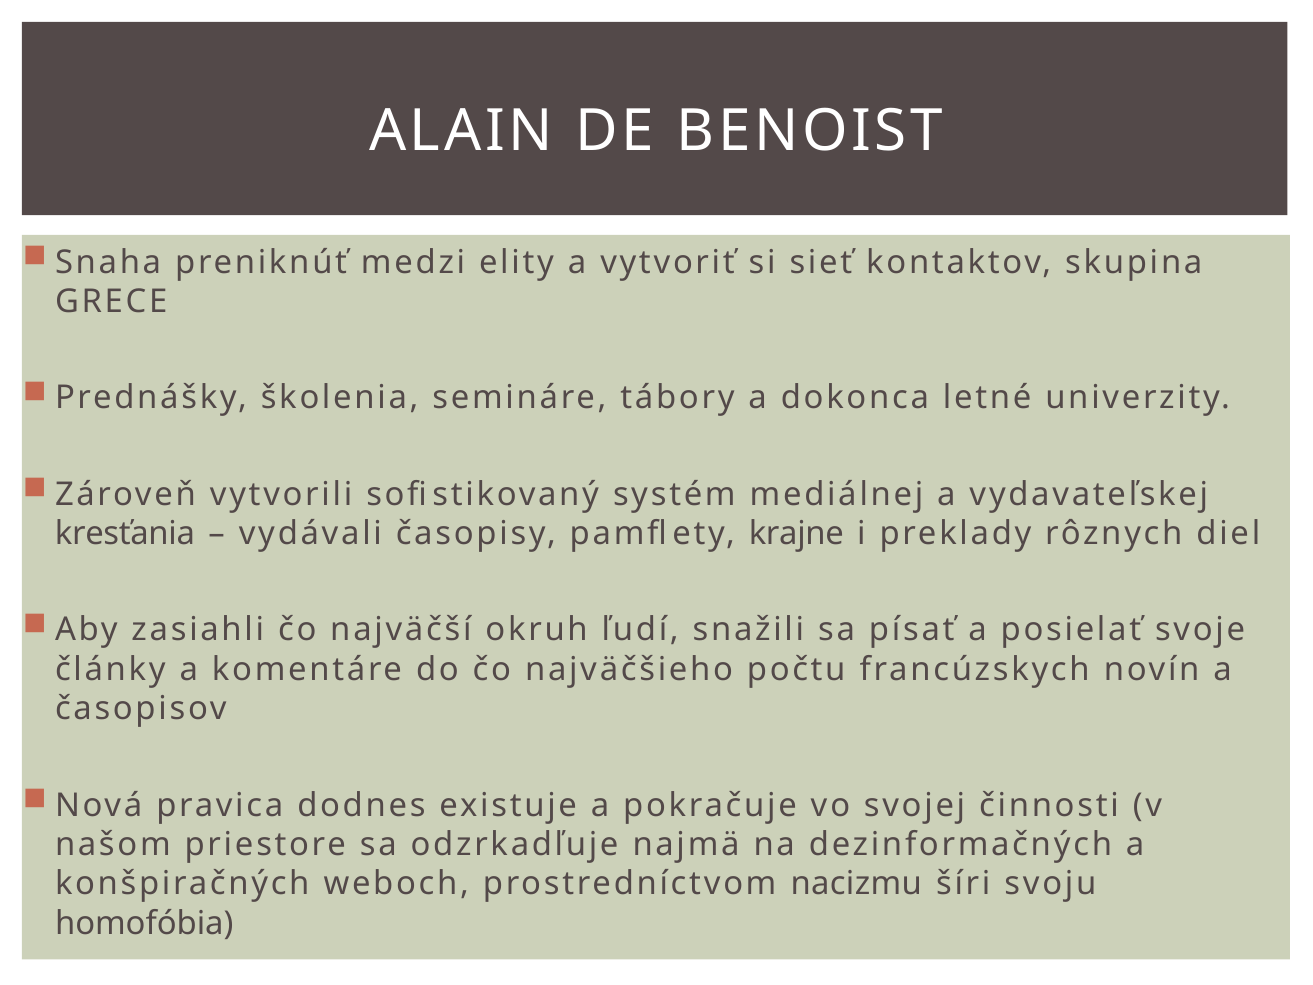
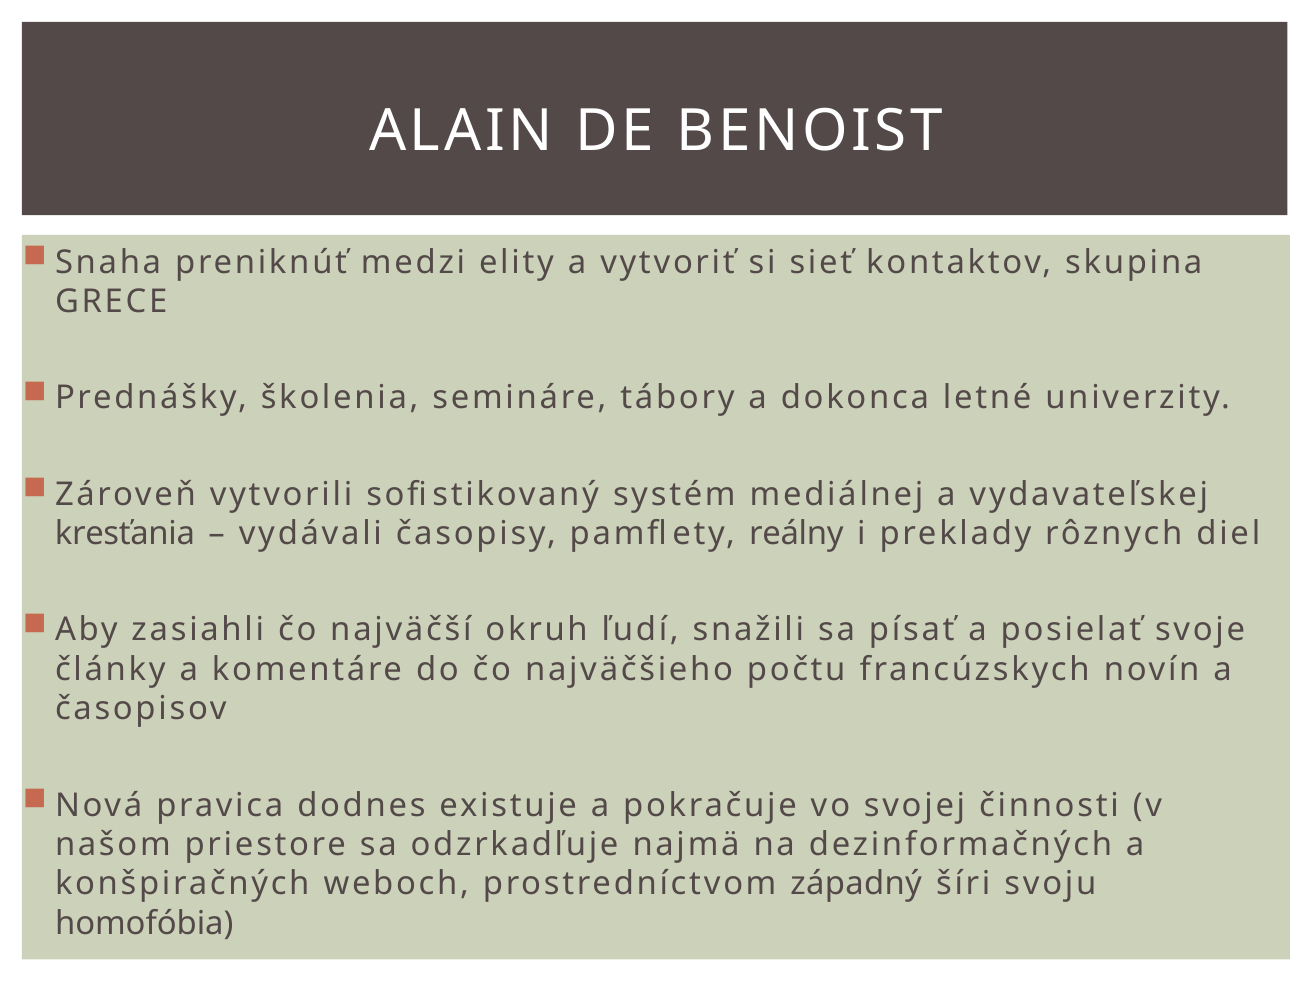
krajne: krajne -> reálny
nacizmu: nacizmu -> západný
